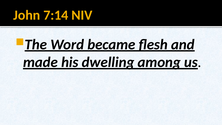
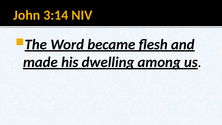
7:14: 7:14 -> 3:14
